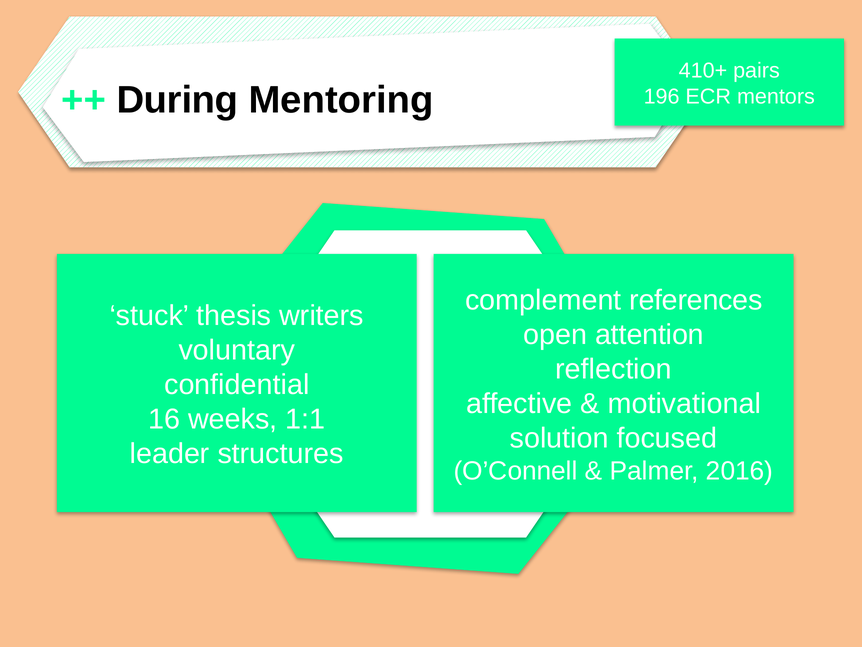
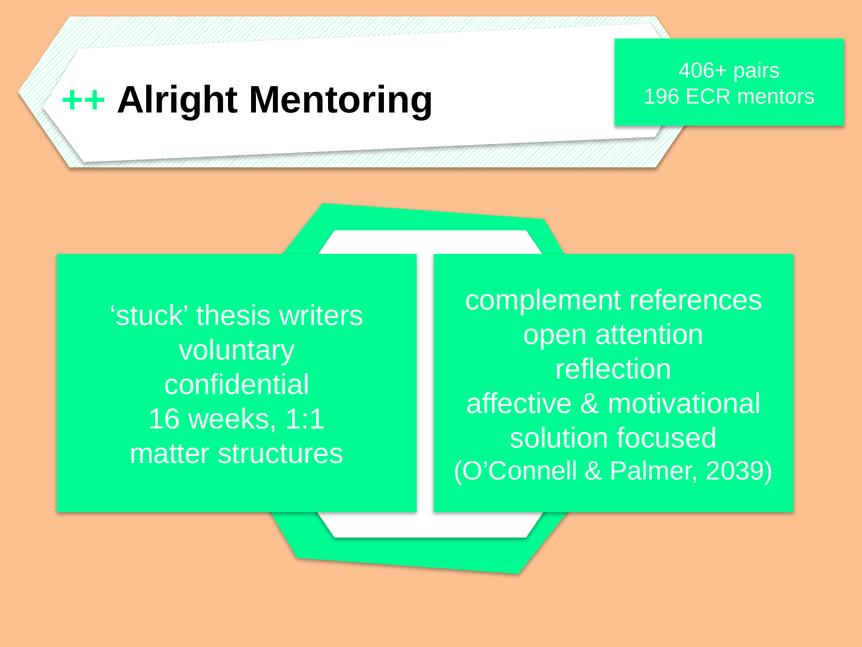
410+: 410+ -> 406+
During: During -> Alright
leader: leader -> matter
2016: 2016 -> 2039
